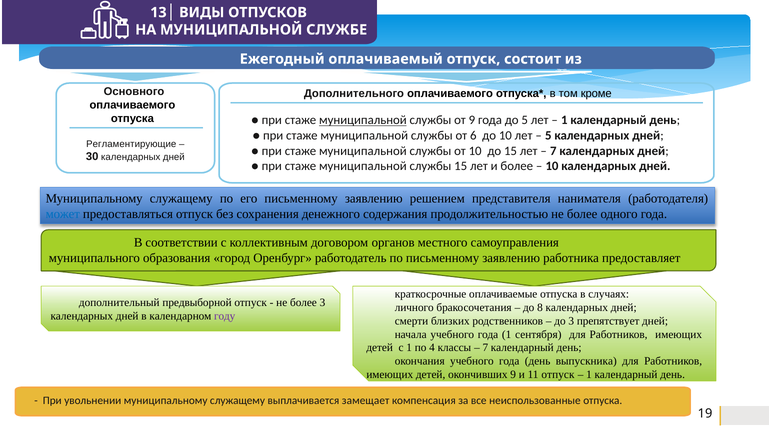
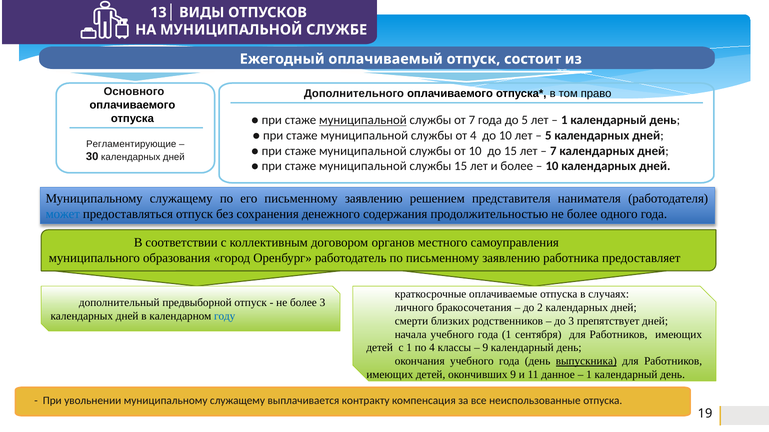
кроме: кроме -> право
от 9: 9 -> 7
от 6: 6 -> 4
8: 8 -> 2
году colour: purple -> blue
7 at (485, 348): 7 -> 9
выпускника underline: none -> present
11 отпуск: отпуск -> данное
замещает: замещает -> контракту
